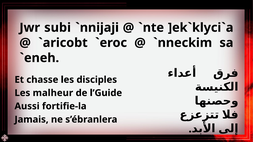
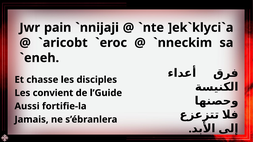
subi: subi -> pain
malheur: malheur -> convient
